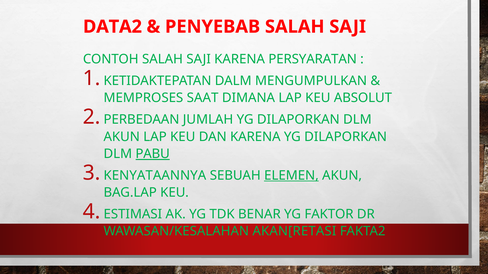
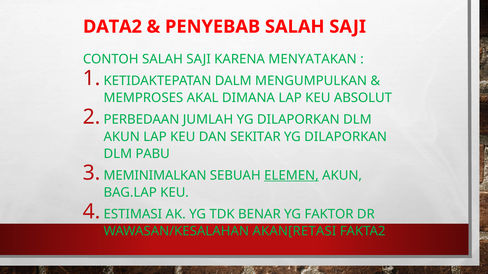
PERSYARATAN: PERSYARATAN -> MENYATAKAN
SAAT: SAAT -> AKAL
DAN KARENA: KARENA -> SEKITAR
PABU underline: present -> none
KENYATAANNYA: KENYATAANNYA -> MEMINIMALKAN
